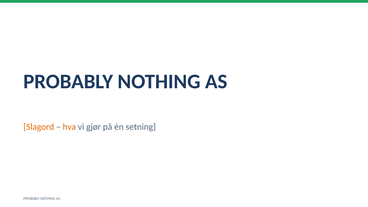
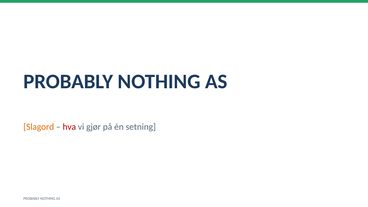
hva colour: orange -> red
